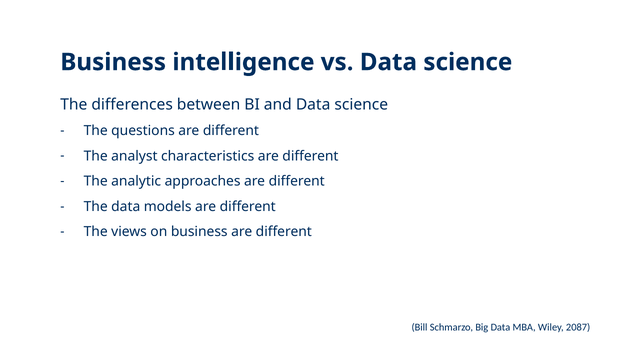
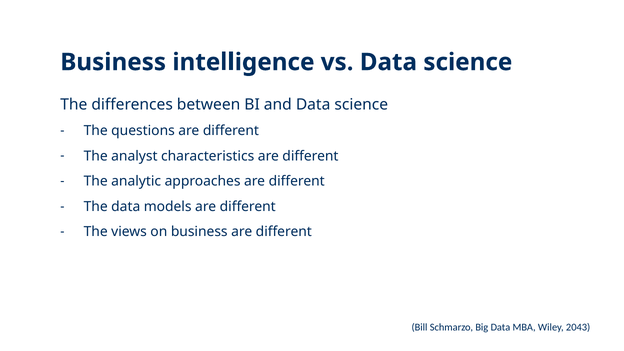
2087: 2087 -> 2043
